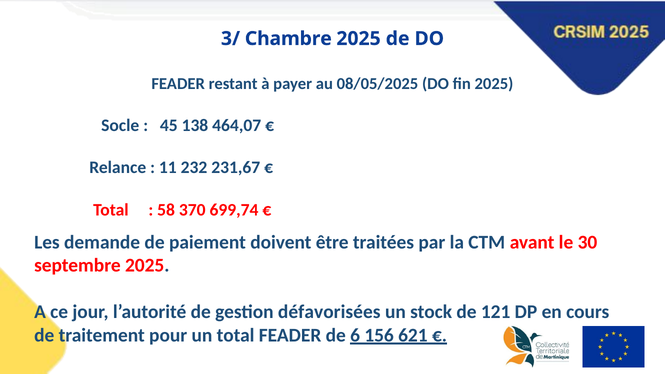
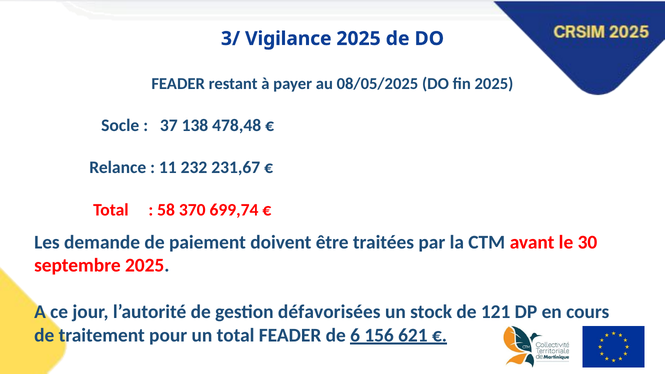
Chambre: Chambre -> Vigilance
45: 45 -> 37
464,07: 464,07 -> 478,48
